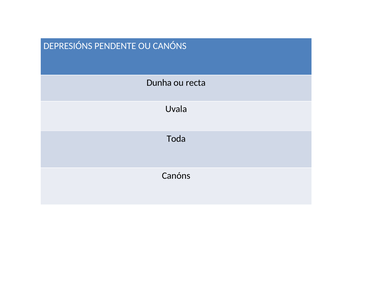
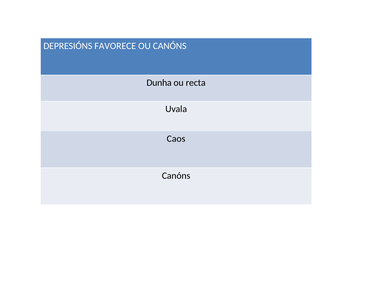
PENDENTE: PENDENTE -> FAVORECE
Toda: Toda -> Caos
